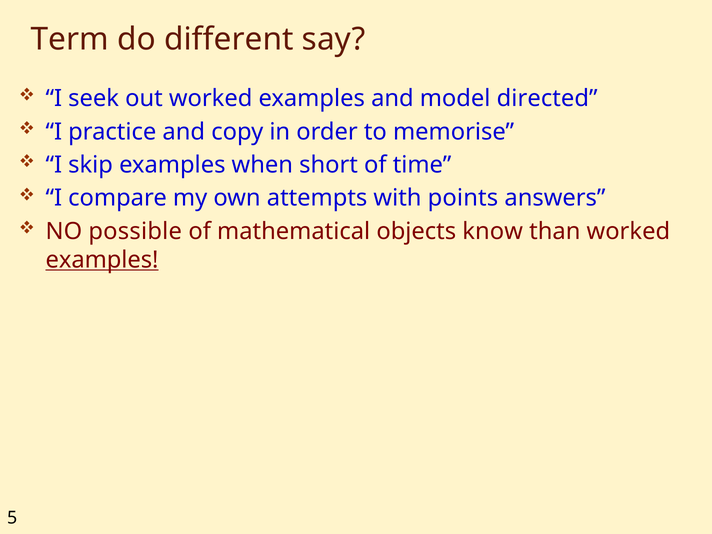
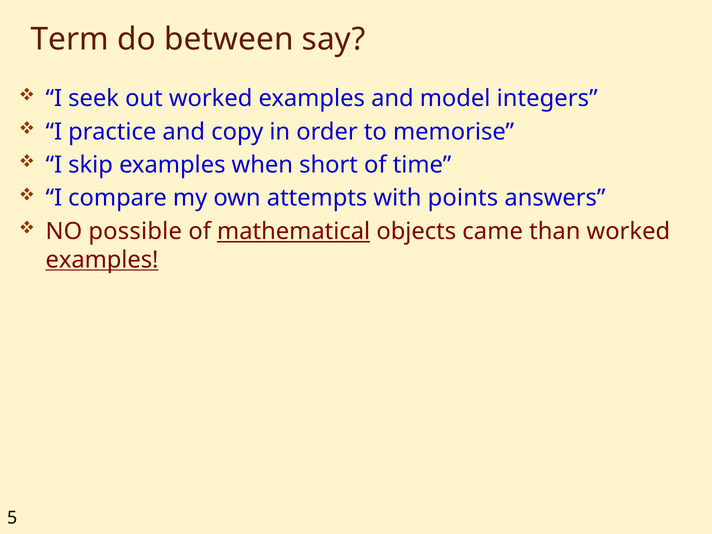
different: different -> between
directed: directed -> integers
mathematical underline: none -> present
know: know -> came
